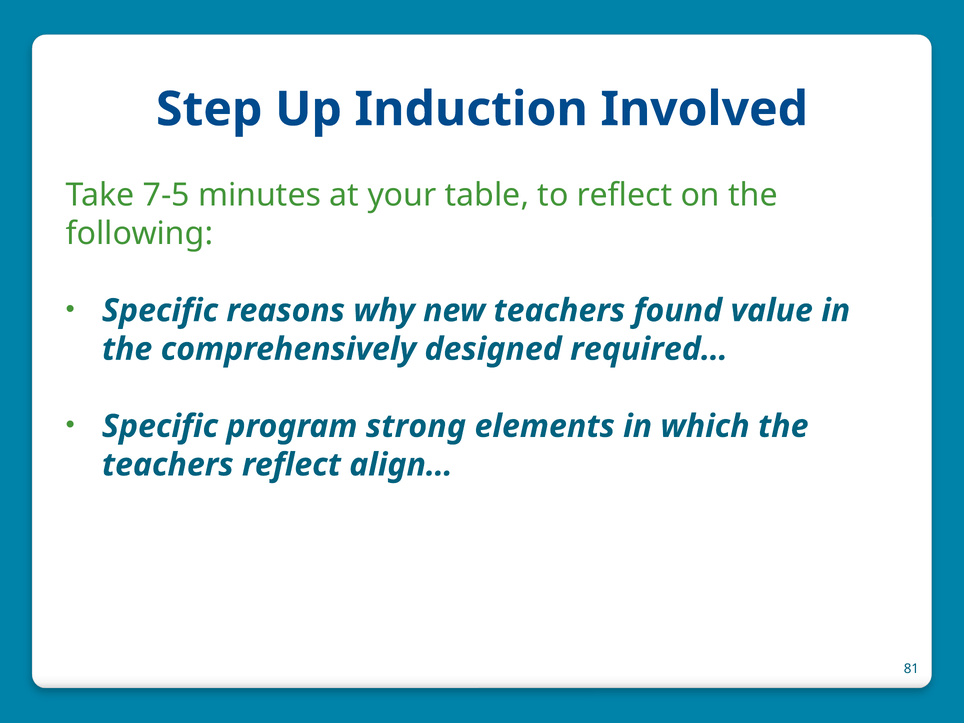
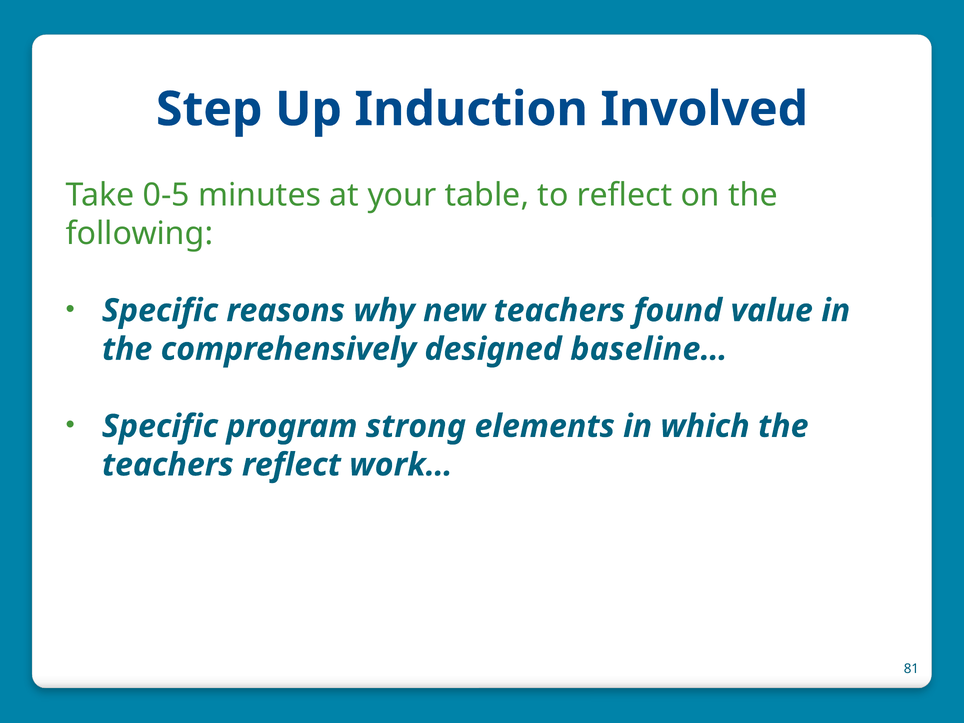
7-5: 7-5 -> 0-5
required…: required… -> baseline…
align…: align… -> work…
